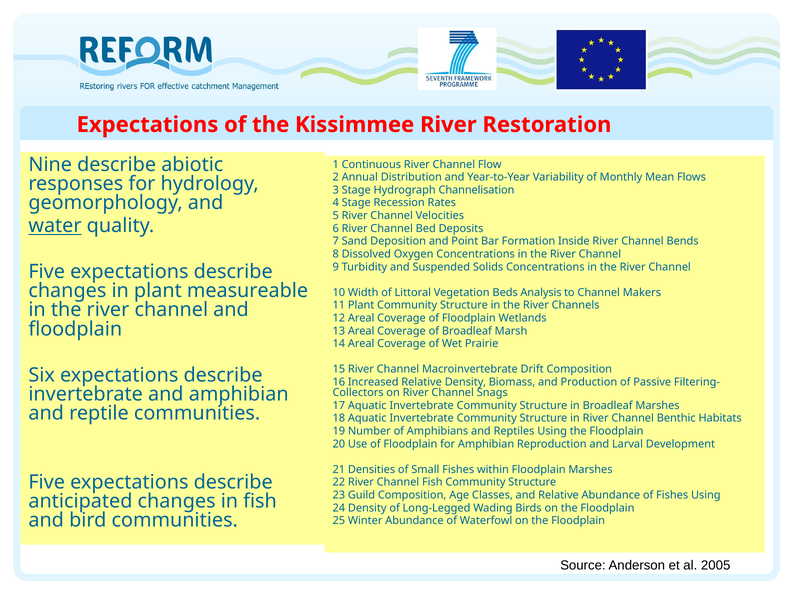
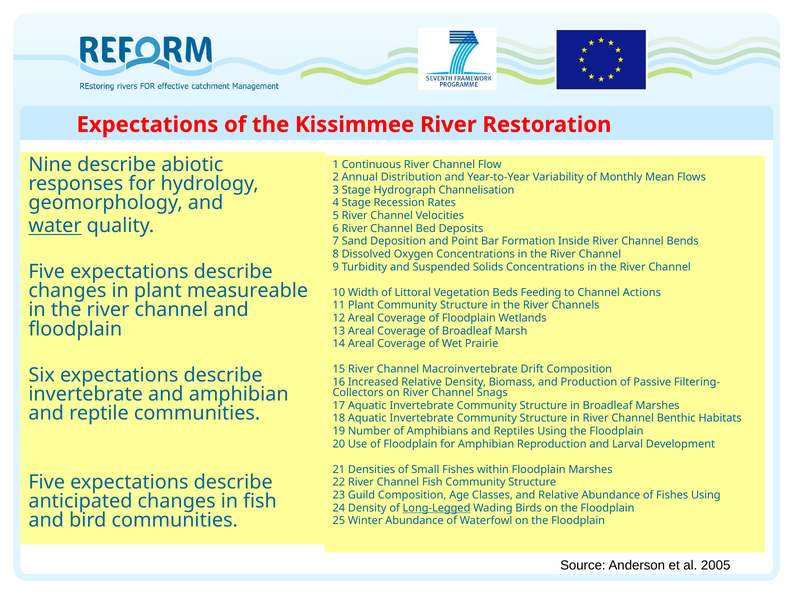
Analysis: Analysis -> Feeding
Makers: Makers -> Actions
Long-Legged underline: none -> present
